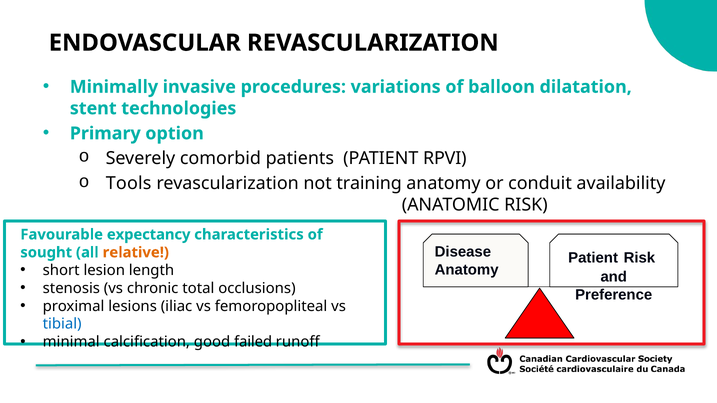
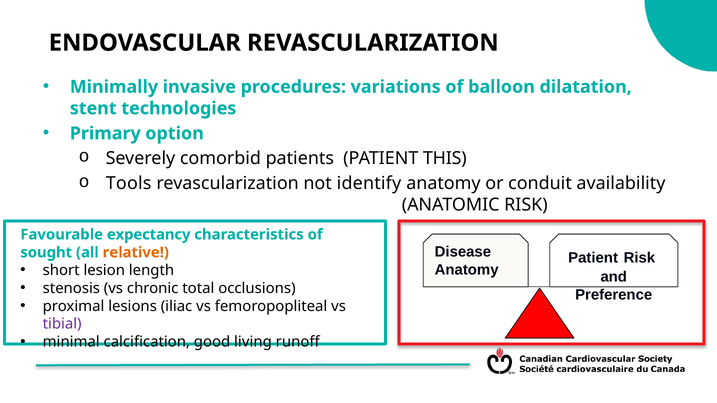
RPVI: RPVI -> THIS
training: training -> identify
tibial colour: blue -> purple
failed: failed -> living
